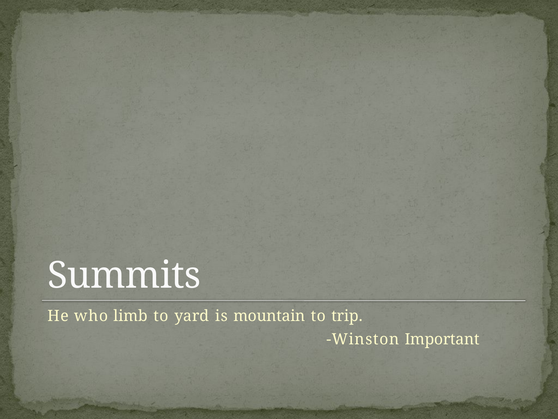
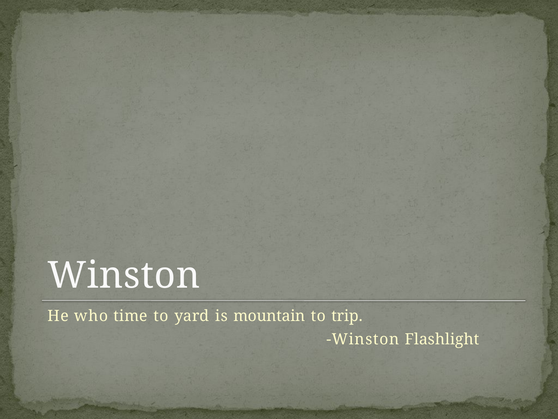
Summits at (124, 275): Summits -> Winston
limb: limb -> time
Important: Important -> Flashlight
